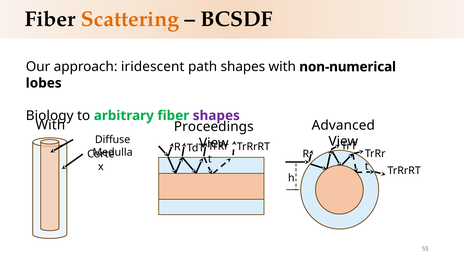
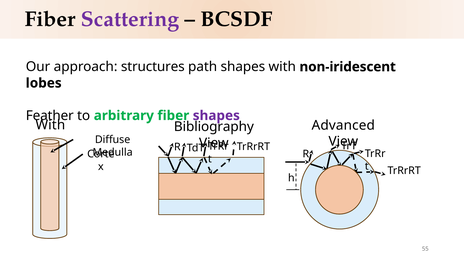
Scattering colour: orange -> purple
iridescent: iridescent -> structures
non-numerical: non-numerical -> non-iridescent
Biology: Biology -> Feather
Proceedings: Proceedings -> Bibliography
